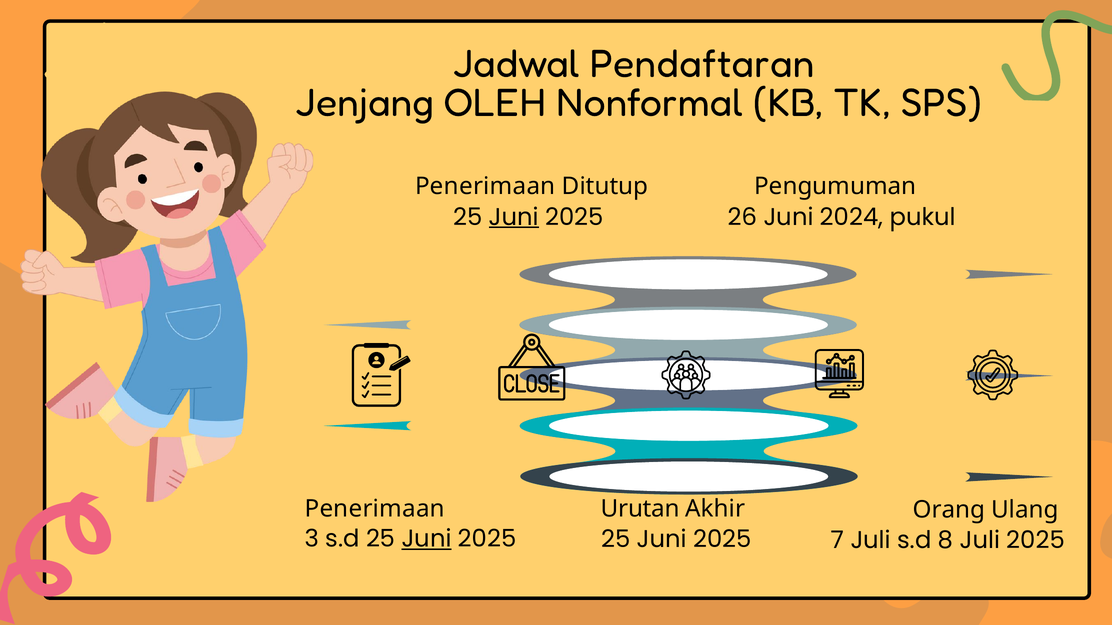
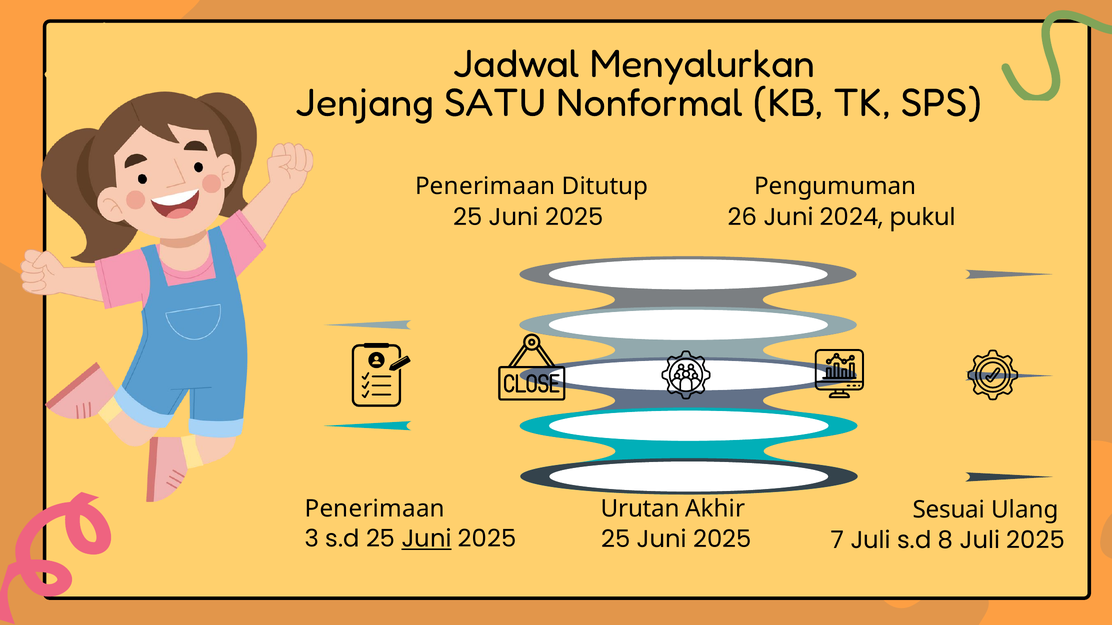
Pendaftaran: Pendaftaran -> Menyalurkan
OLEH: OLEH -> SATU
Juni at (514, 217) underline: present -> none
Orang: Orang -> Sesuai
